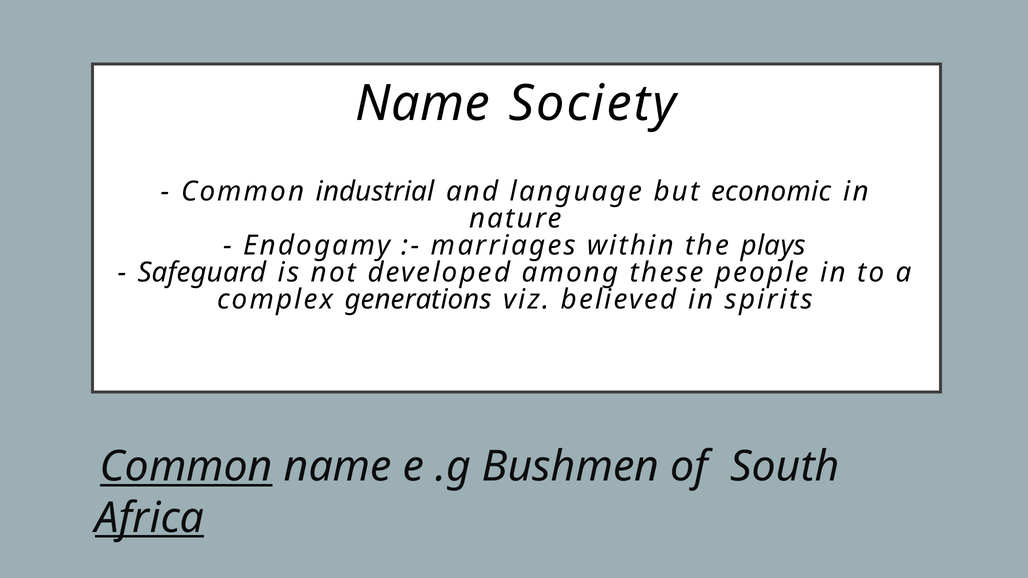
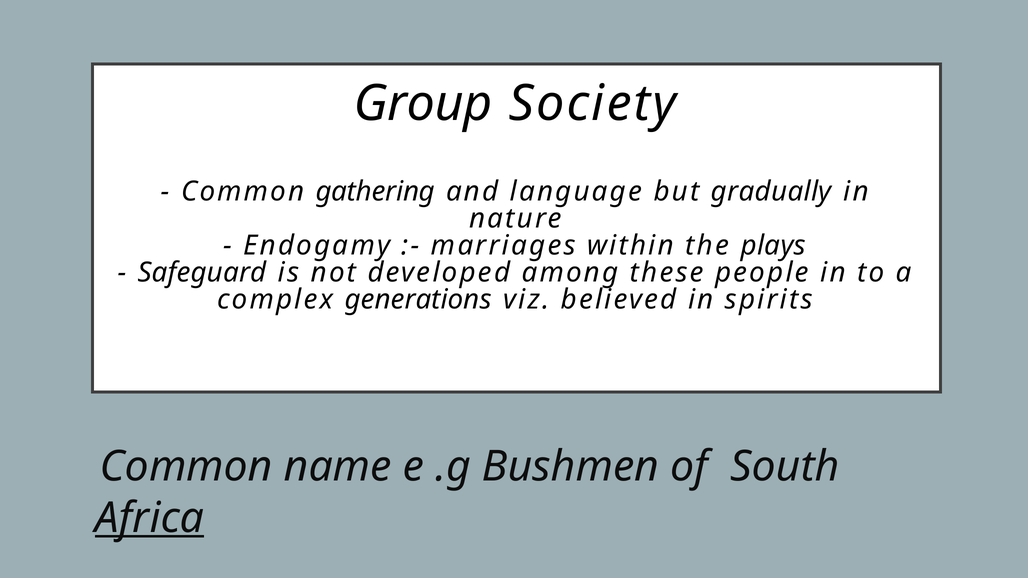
Name at (422, 104): Name -> Group
industrial: industrial -> gathering
economic: economic -> gradually
Common at (186, 467) underline: present -> none
